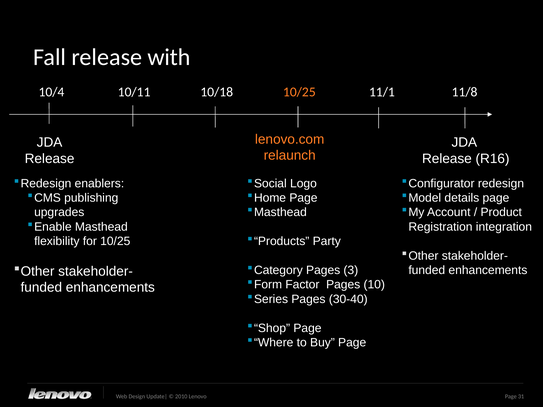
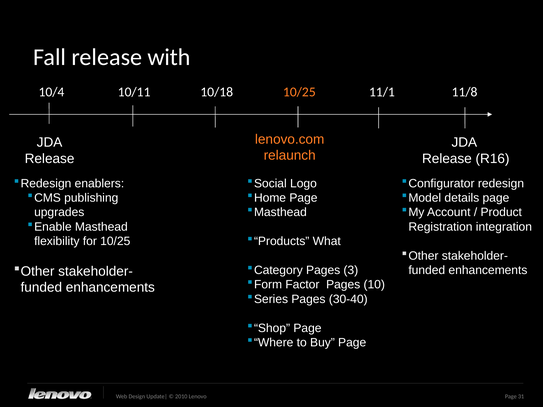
Party: Party -> What
